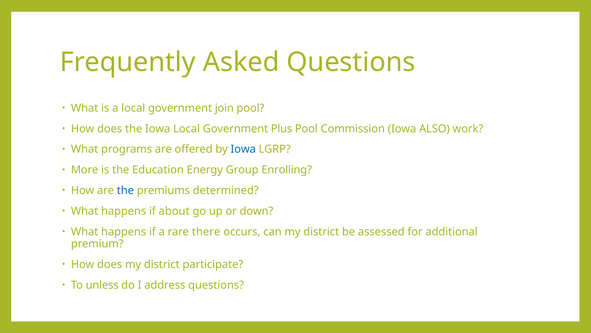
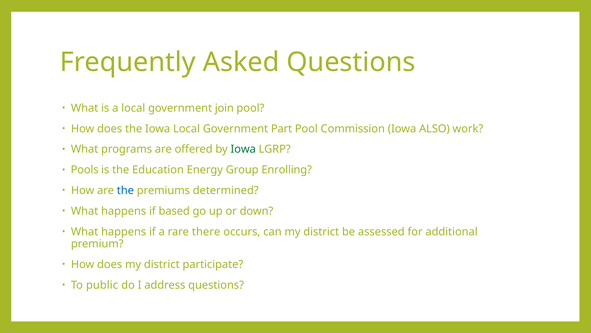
Plus: Plus -> Part
Iowa at (243, 149) colour: blue -> green
More: More -> Pools
about: about -> based
unless: unless -> public
